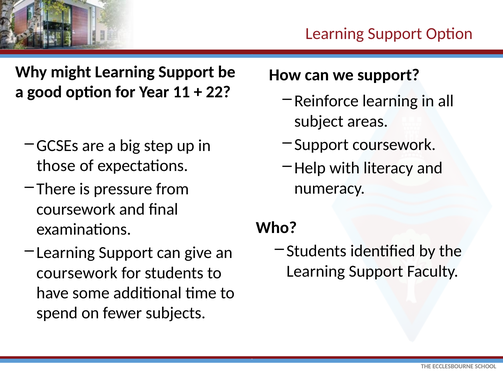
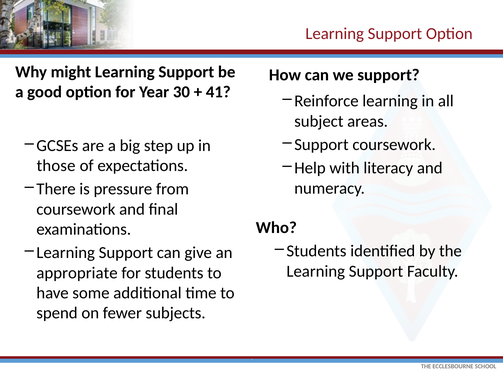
11: 11 -> 30
22: 22 -> 41
coursework at (77, 273): coursework -> appropriate
